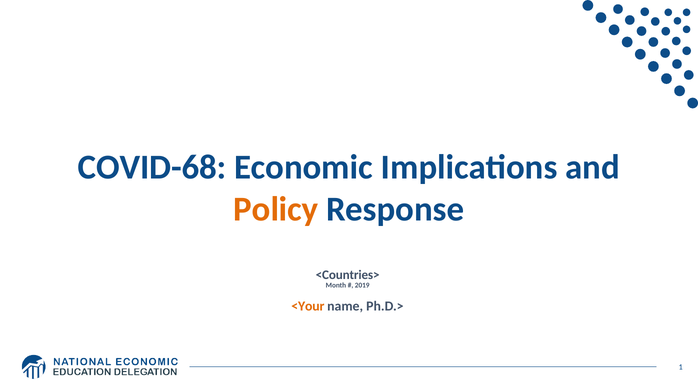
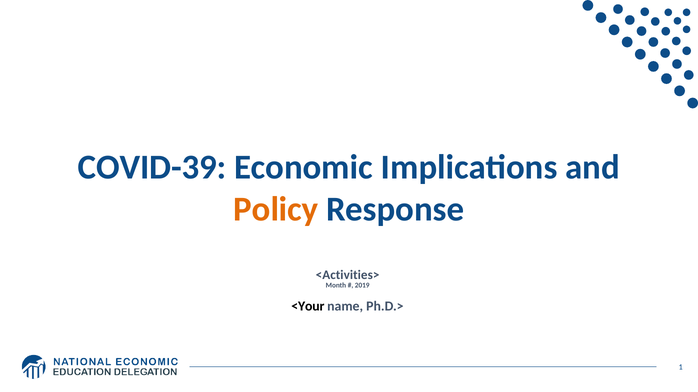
COVID-68: COVID-68 -> COVID-39
<Countries>: <Countries> -> <Activities>
<Your colour: orange -> black
